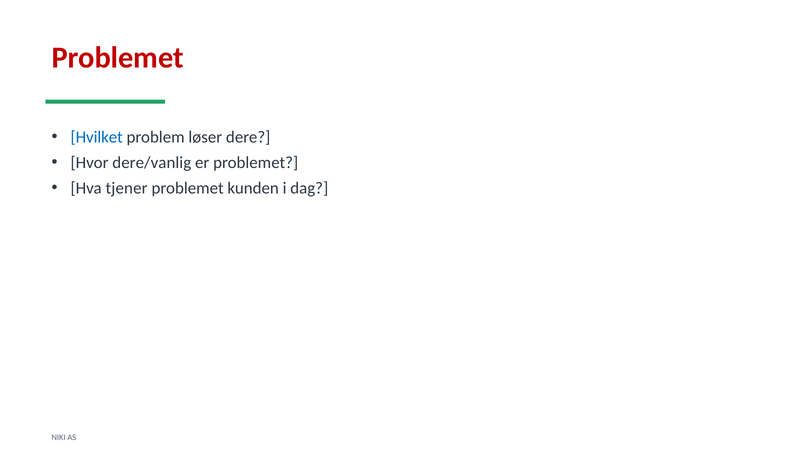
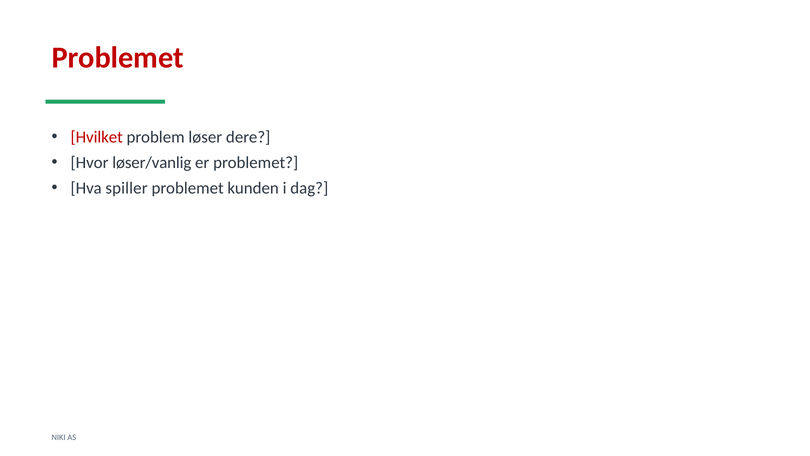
Hvilket colour: blue -> red
dere/vanlig: dere/vanlig -> løser/vanlig
tjener: tjener -> spiller
